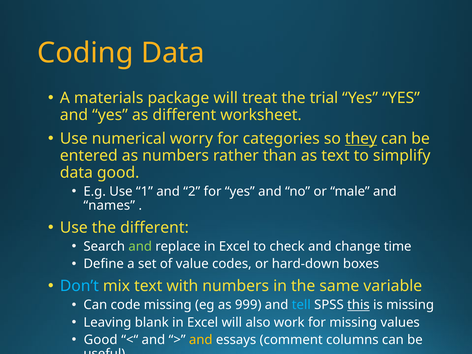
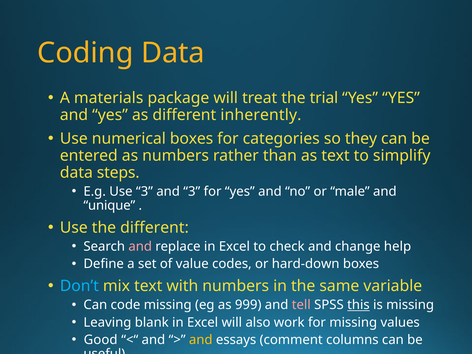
worksheet: worksheet -> inherently
numerical worry: worry -> boxes
they underline: present -> none
data good: good -> steps
Use 1: 1 -> 3
and 2: 2 -> 3
names: names -> unique
and at (140, 247) colour: light green -> pink
time: time -> help
tell colour: light blue -> pink
